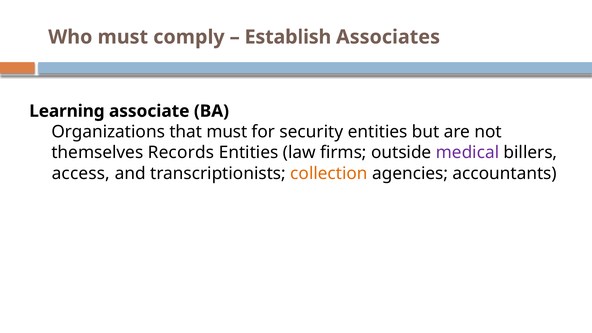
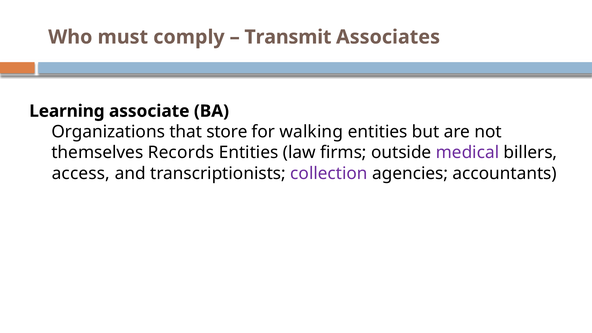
Establish: Establish -> Transmit
that must: must -> store
security: security -> walking
collection colour: orange -> purple
